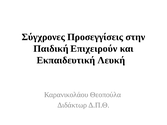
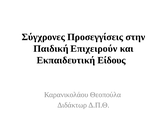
Λευκή: Λευκή -> Είδους
